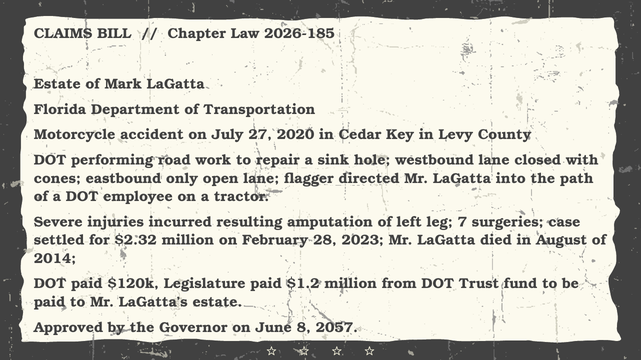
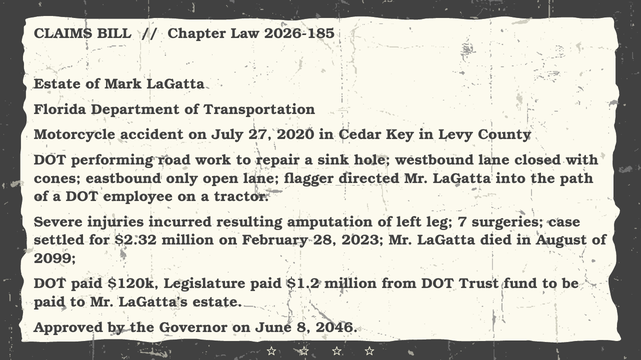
2014: 2014 -> 2099
2057: 2057 -> 2046
